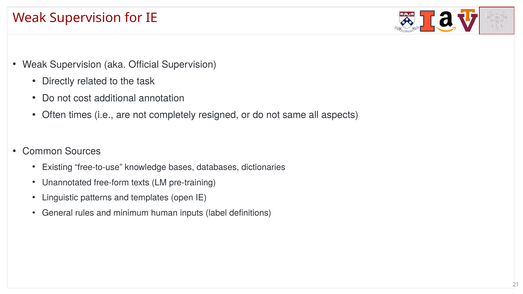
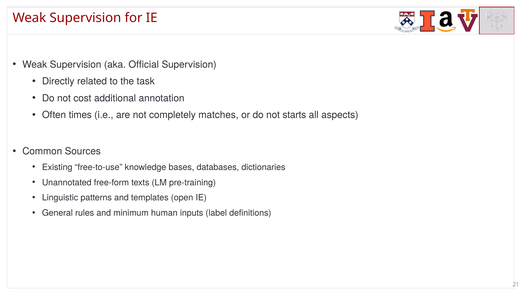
resigned: resigned -> matches
same: same -> starts
